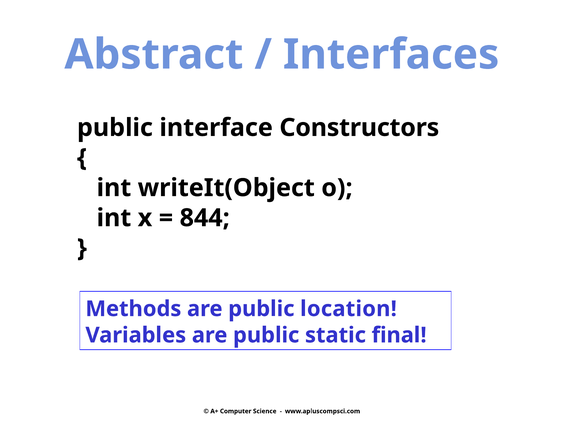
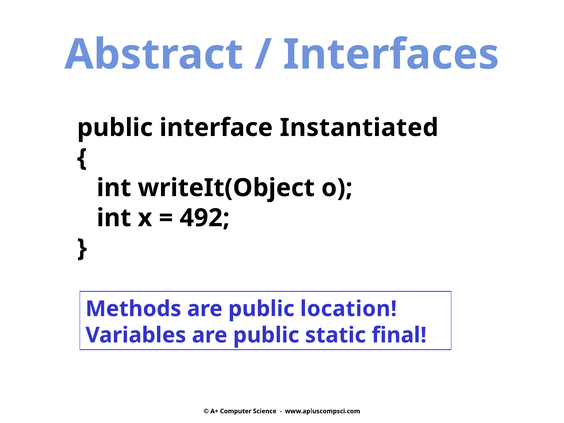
Constructors: Constructors -> Instantiated
844: 844 -> 492
